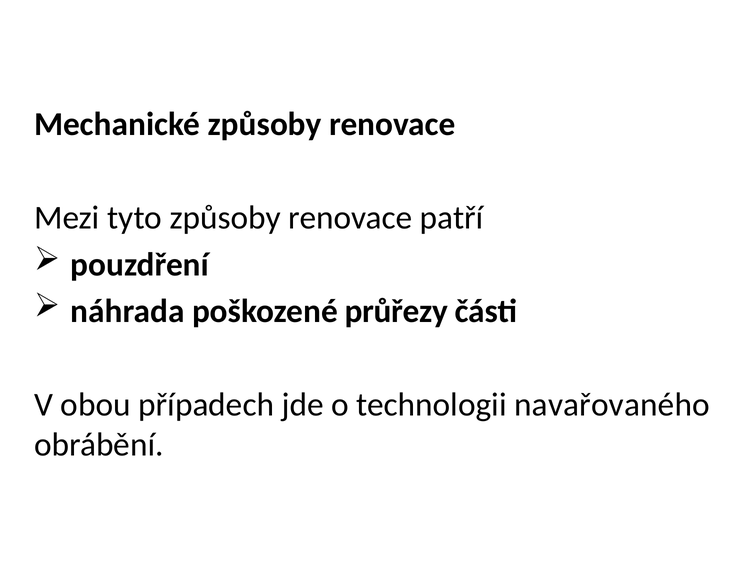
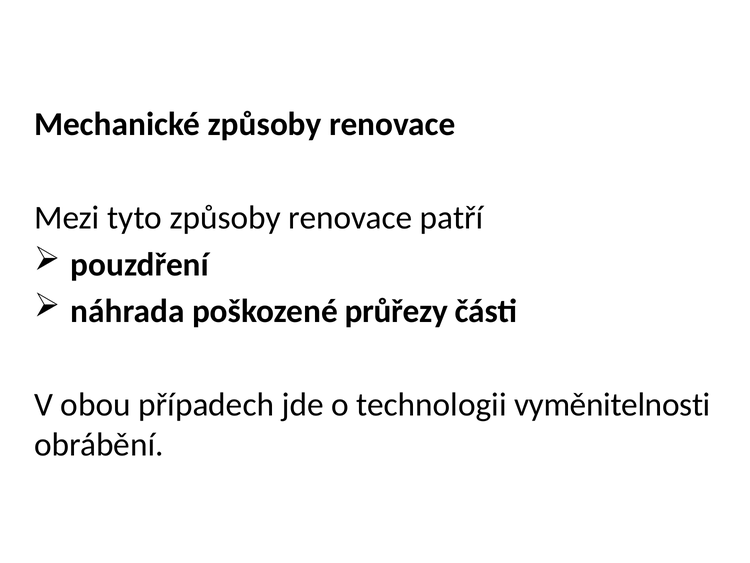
navařovaného: navařovaného -> vyměnitelnosti
